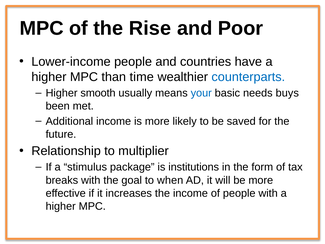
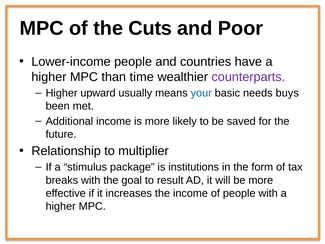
Rise: Rise -> Cuts
counterparts colour: blue -> purple
smooth: smooth -> upward
when: when -> result
